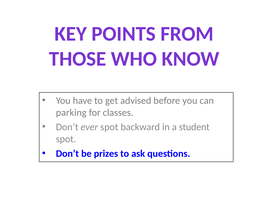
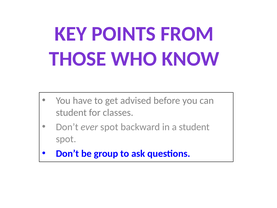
parking at (71, 112): parking -> student
prizes: prizes -> group
